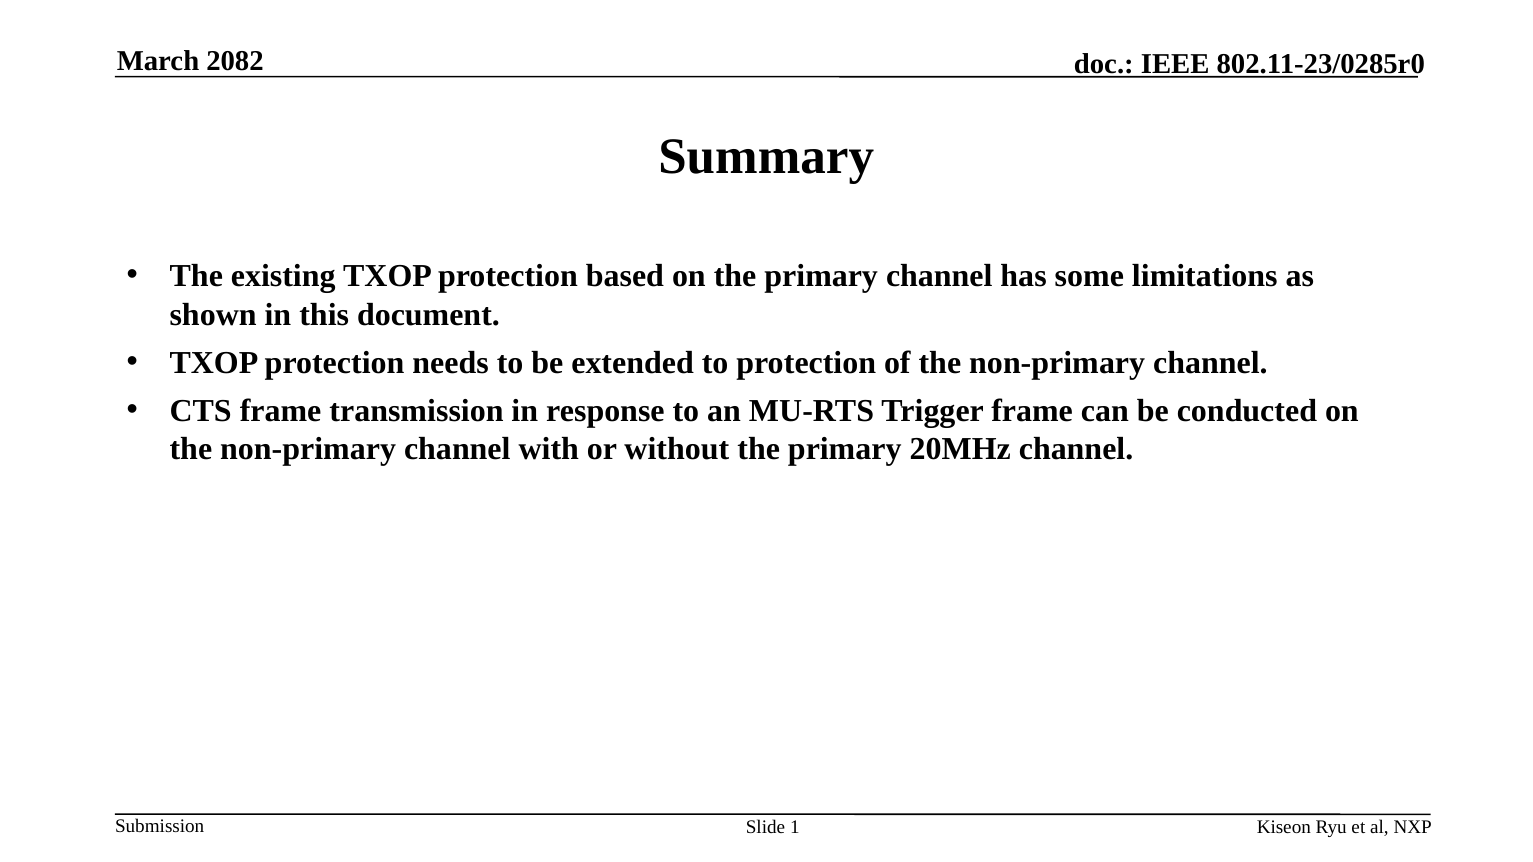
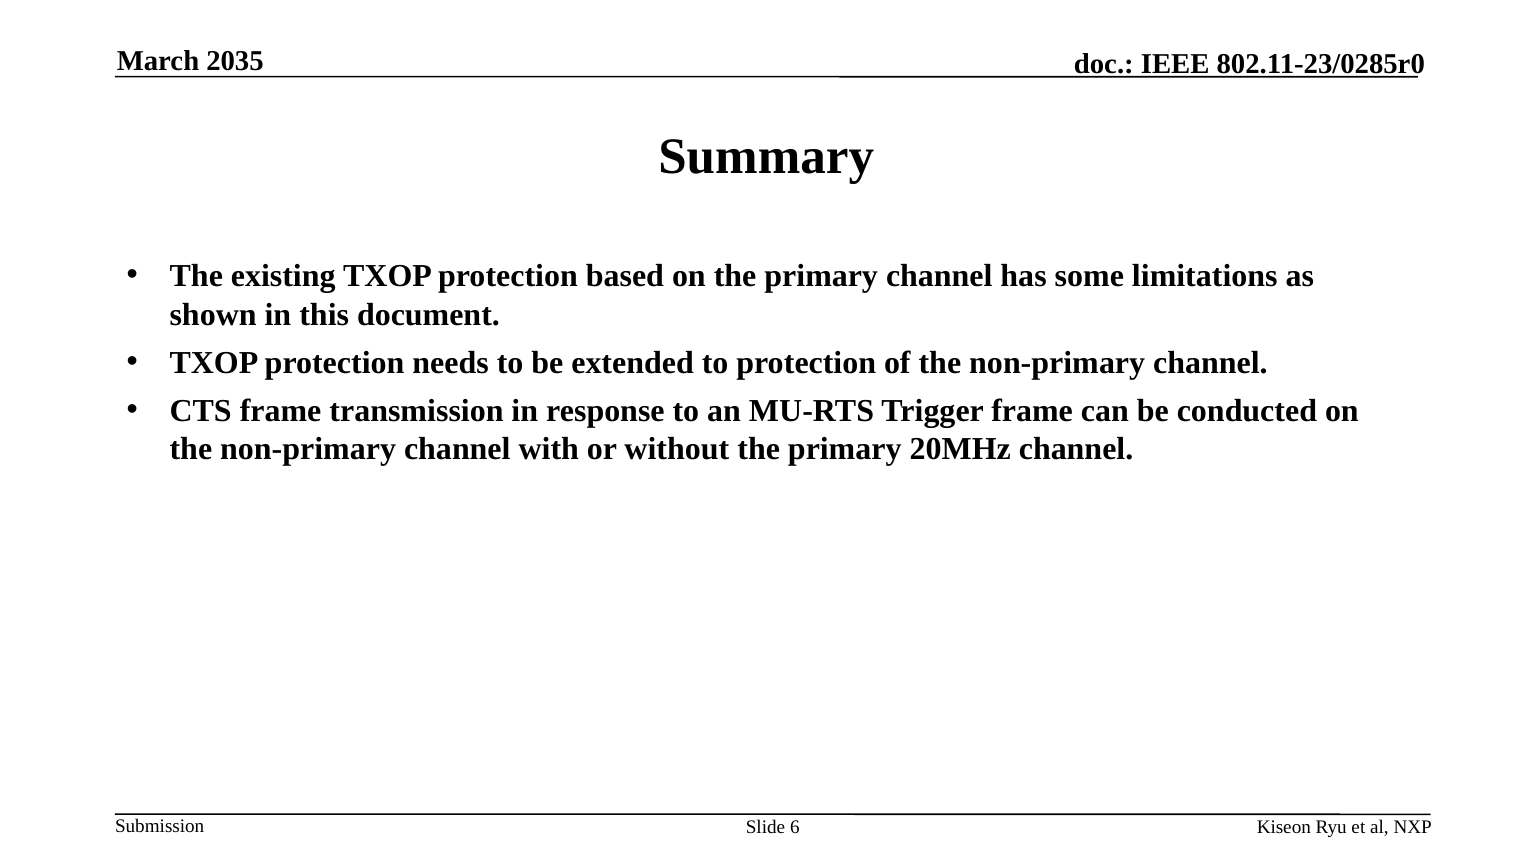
2082: 2082 -> 2035
1: 1 -> 6
